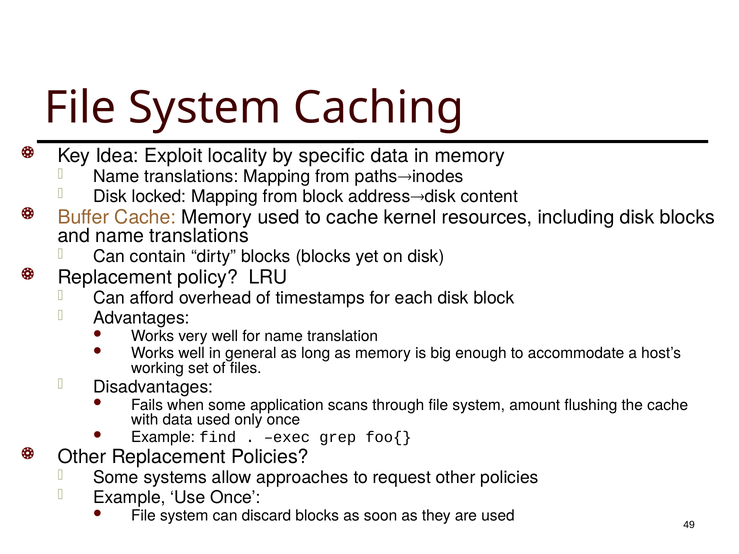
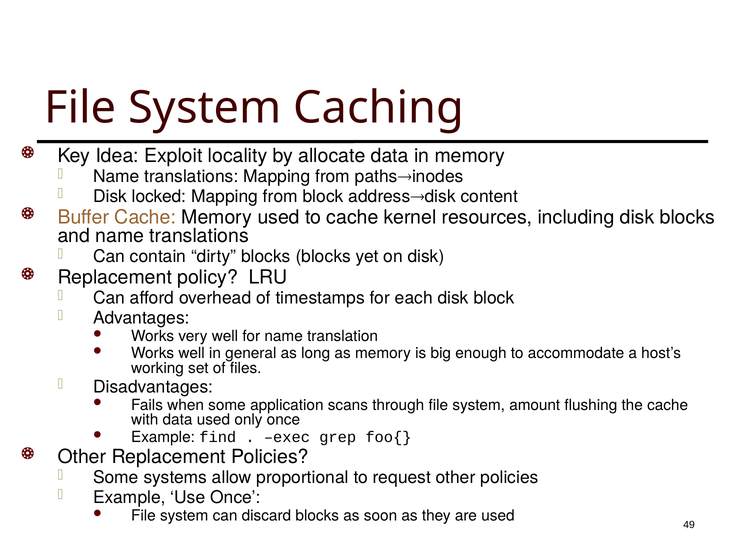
specific: specific -> allocate
approaches: approaches -> proportional
